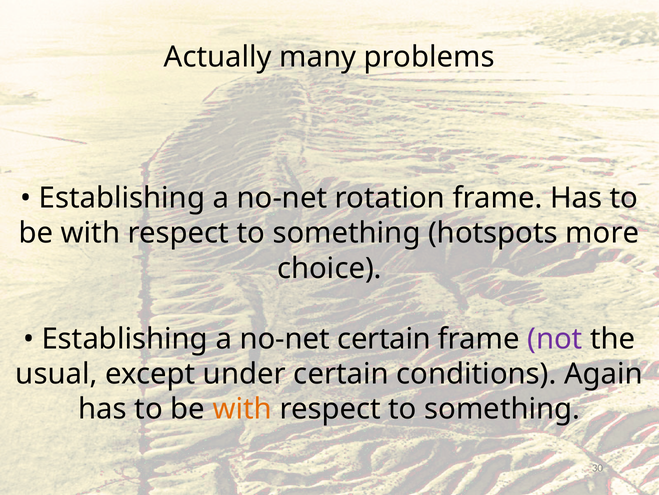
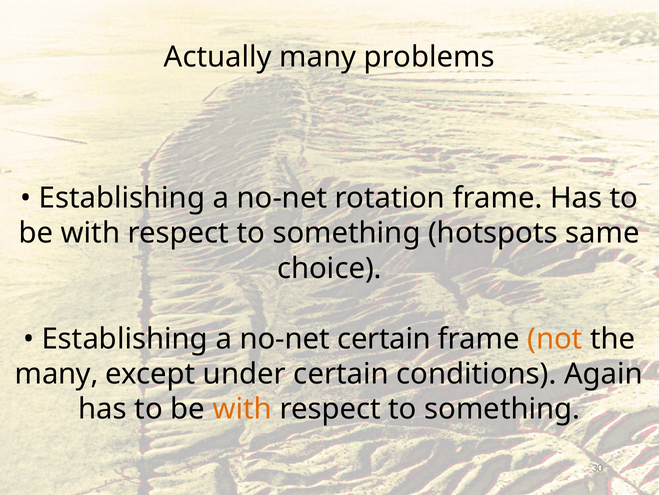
more: more -> same
not colour: purple -> orange
usual at (57, 374): usual -> many
